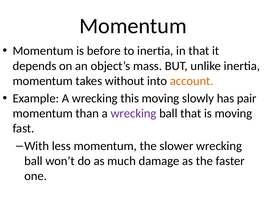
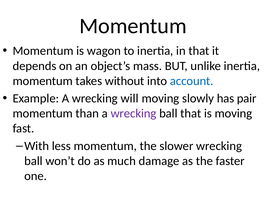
before: before -> wagon
account colour: orange -> blue
this: this -> will
